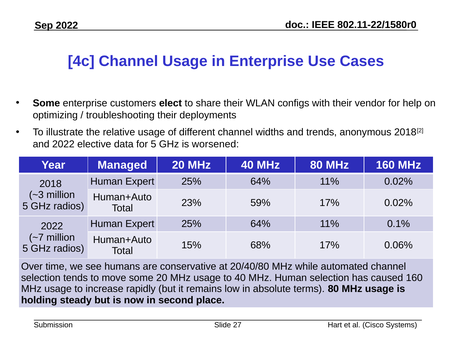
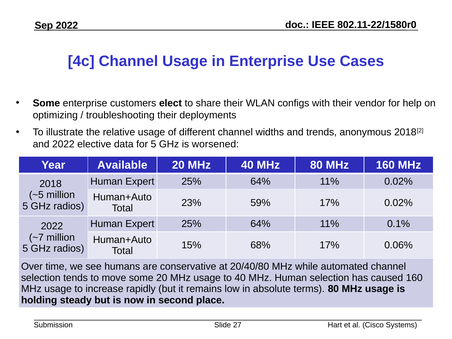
Managed: Managed -> Available
~3: ~3 -> ~5
